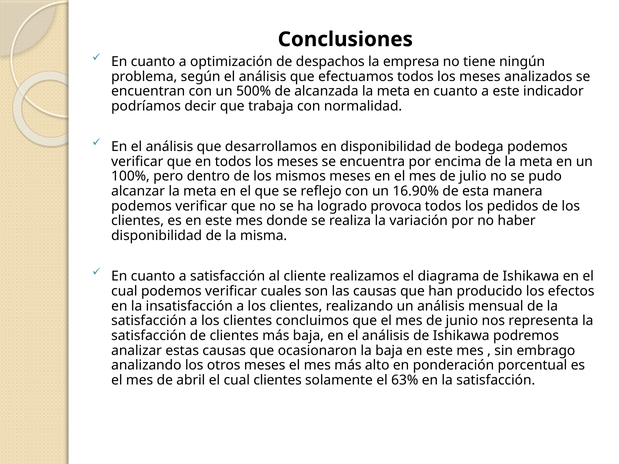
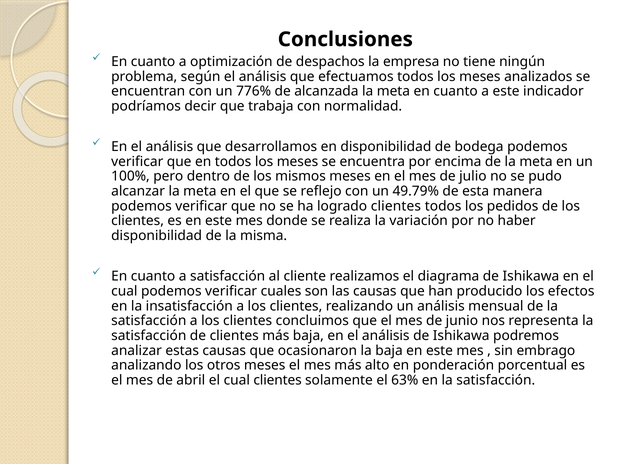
500%: 500% -> 776%
16.90%: 16.90% -> 49.79%
logrado provoca: provoca -> clientes
